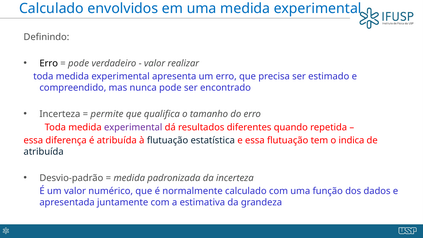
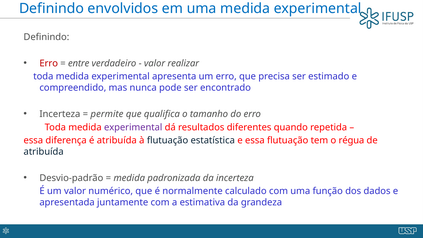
Calculado at (51, 9): Calculado -> Definindo
Erro at (49, 63) colour: black -> red
pode at (79, 63): pode -> entre
indica: indica -> régua
